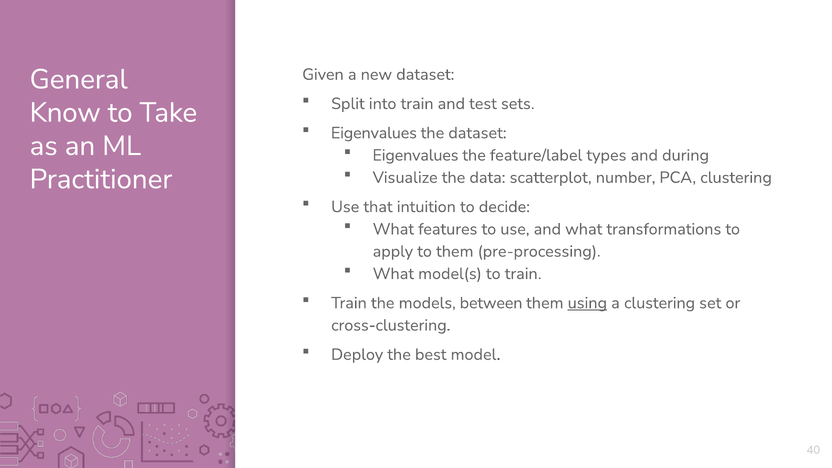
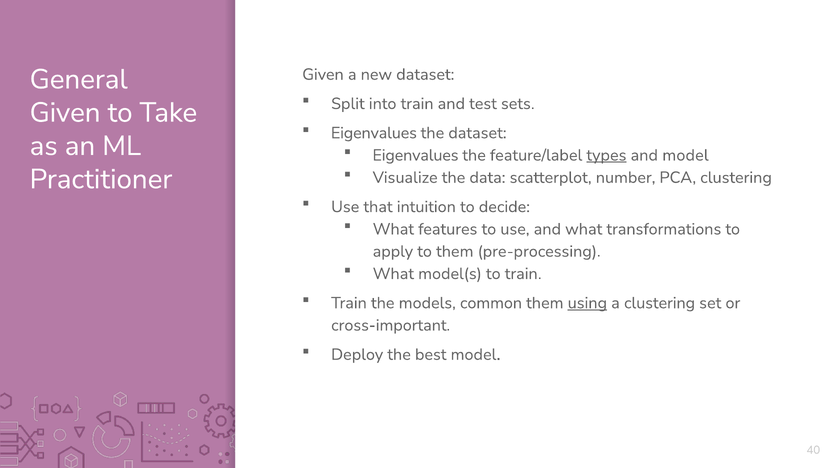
Know at (65, 113): Know -> Given
types underline: none -> present
and during: during -> model
between: between -> common
cross-clustering: cross-clustering -> cross-important
